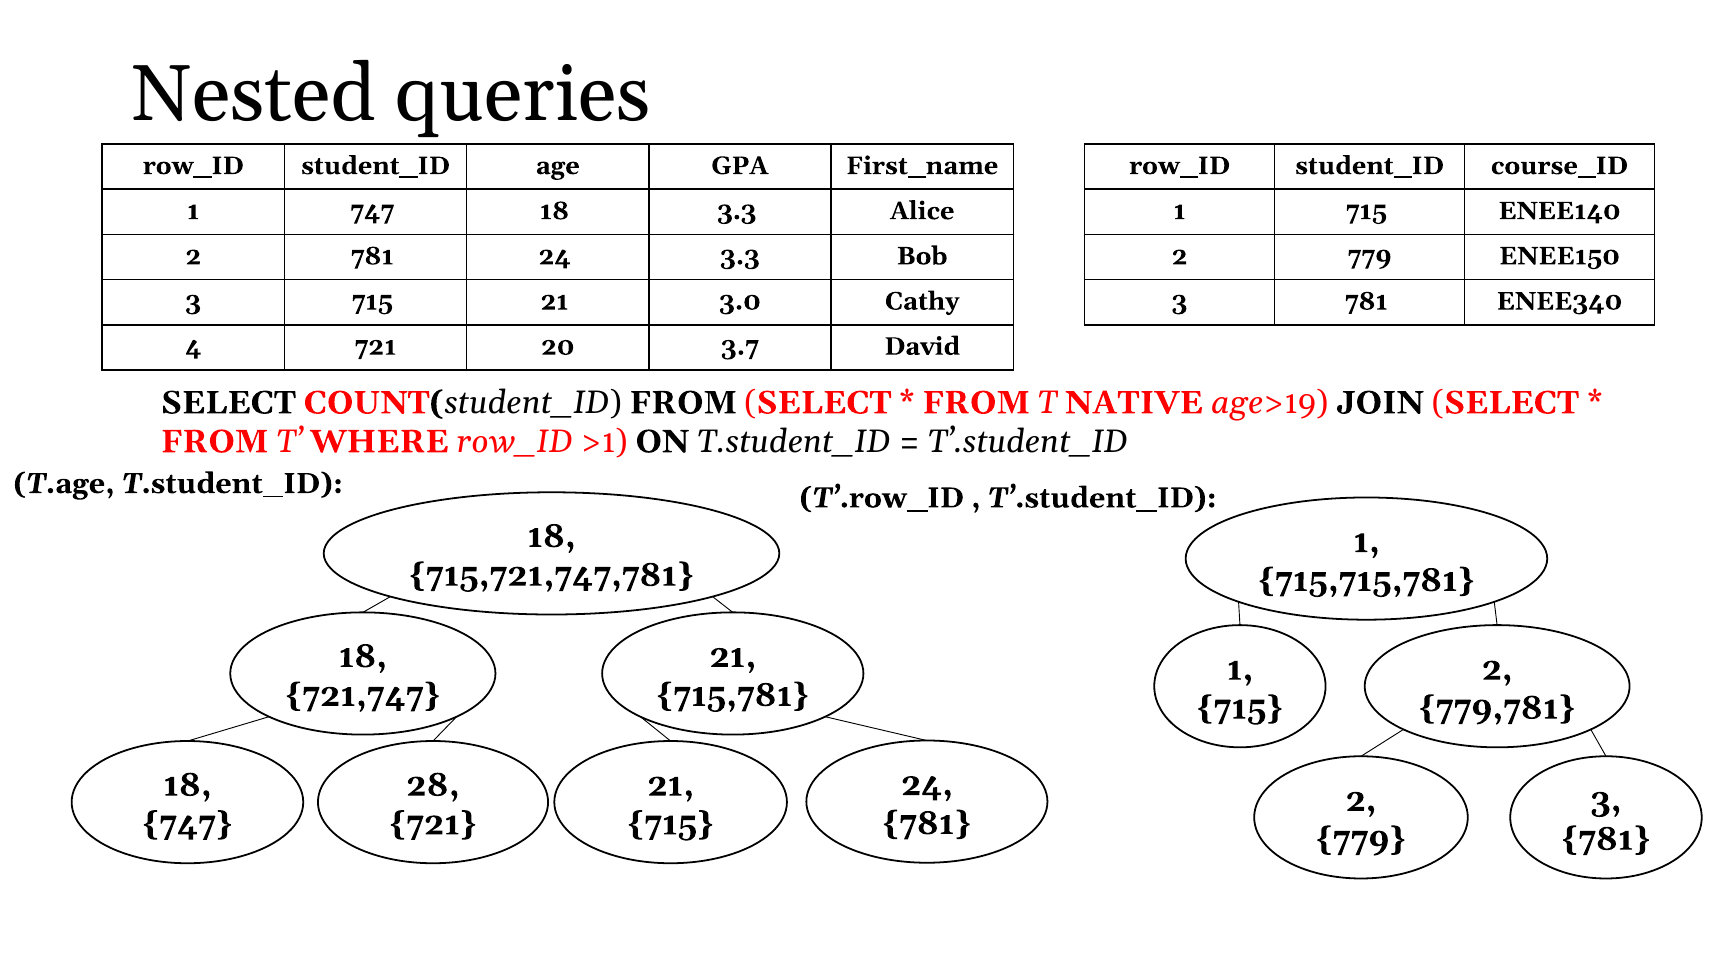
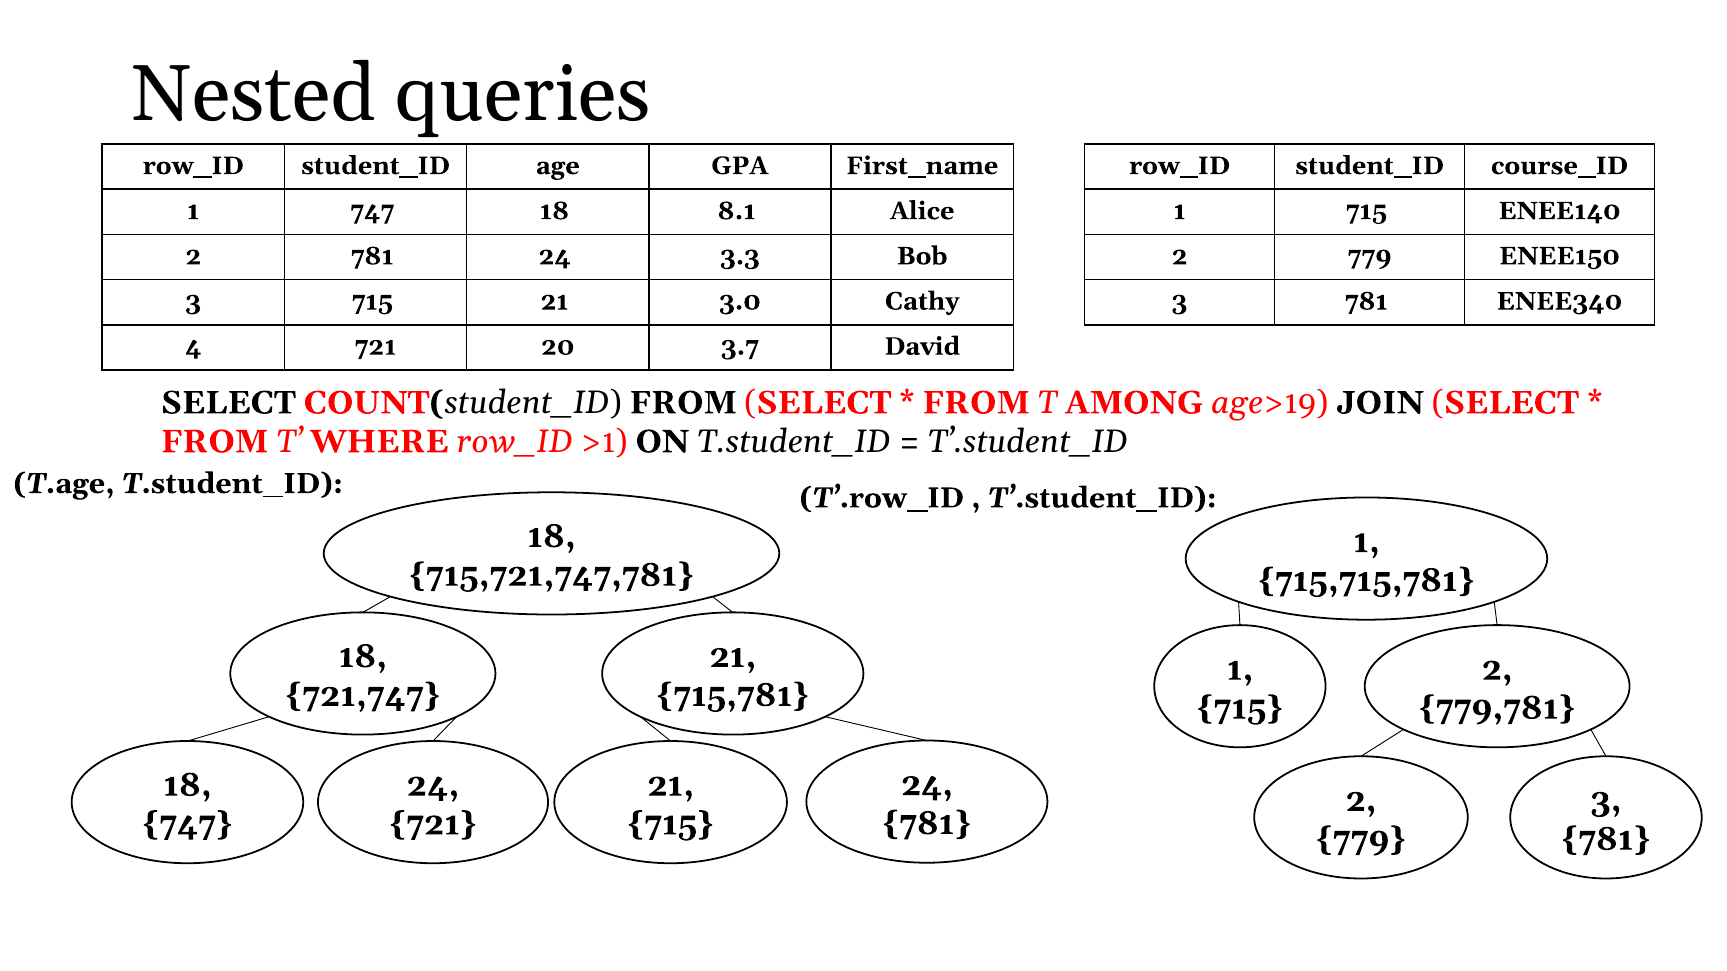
18 3.3: 3.3 -> 8.1
NATIVE: NATIVE -> AMONG
28 at (433, 785): 28 -> 24
